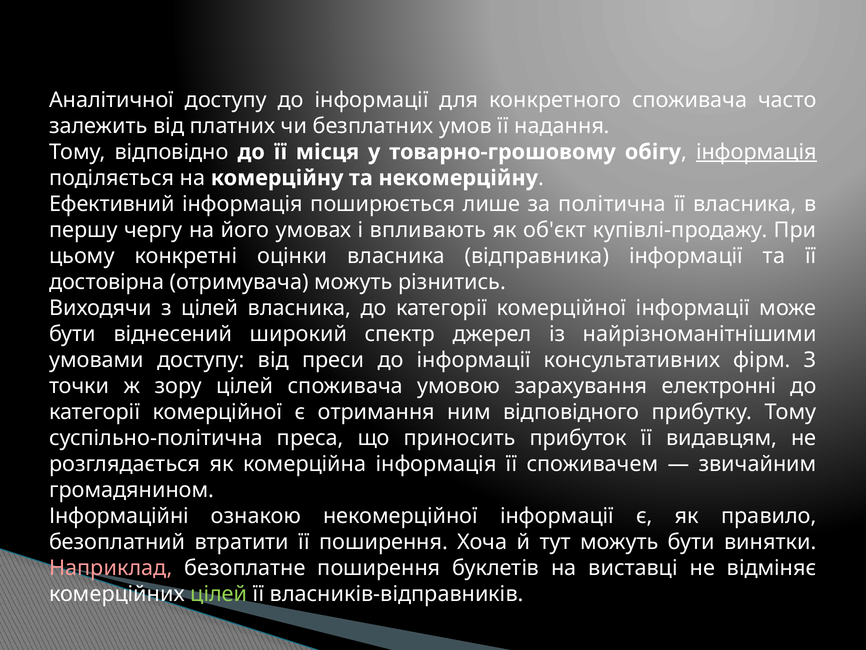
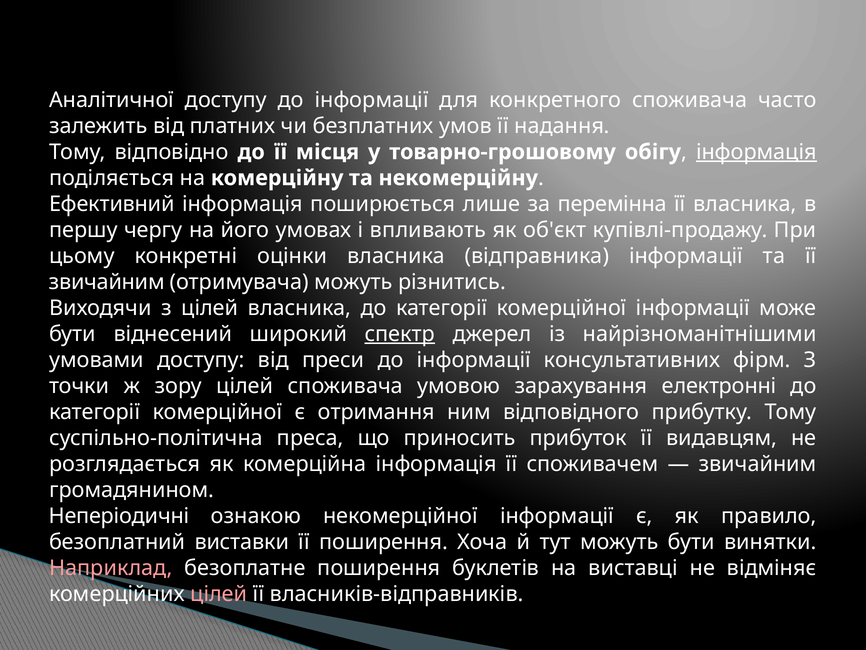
політична: політична -> перемінна
достовірна at (107, 282): достовірна -> звичайним
спектр underline: none -> present
Інформаційні: Інформаційні -> Неперіодичні
втратити: втратити -> виставки
цілей at (219, 594) colour: light green -> pink
